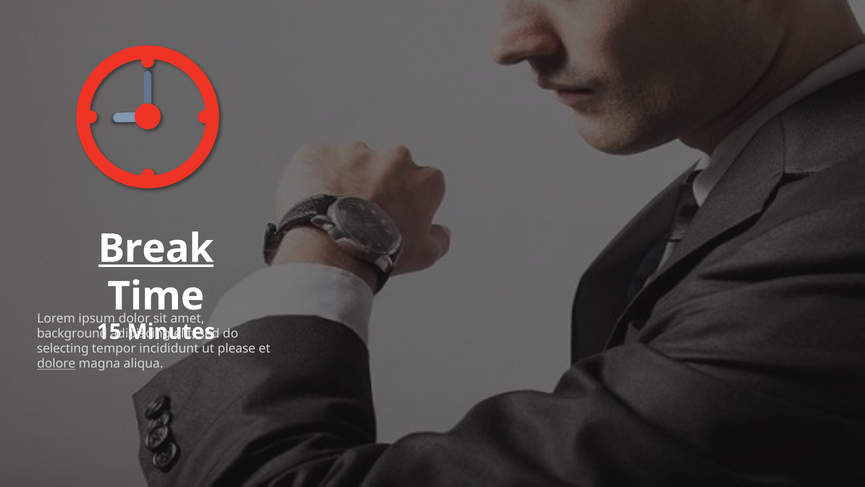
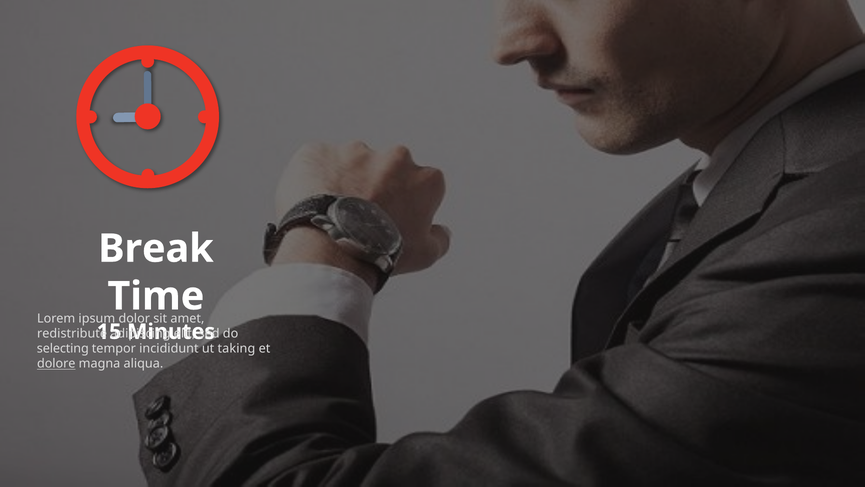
Break underline: present -> none
background: background -> redistribute
please: please -> taking
